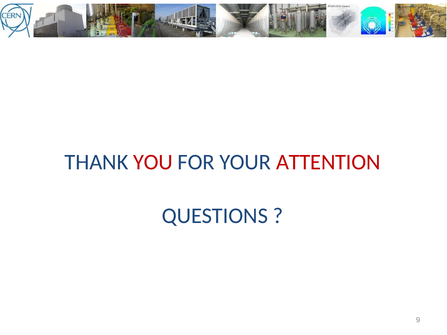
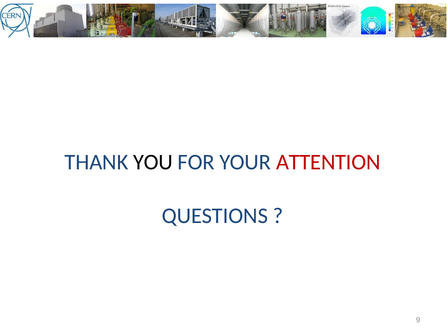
YOU colour: red -> black
